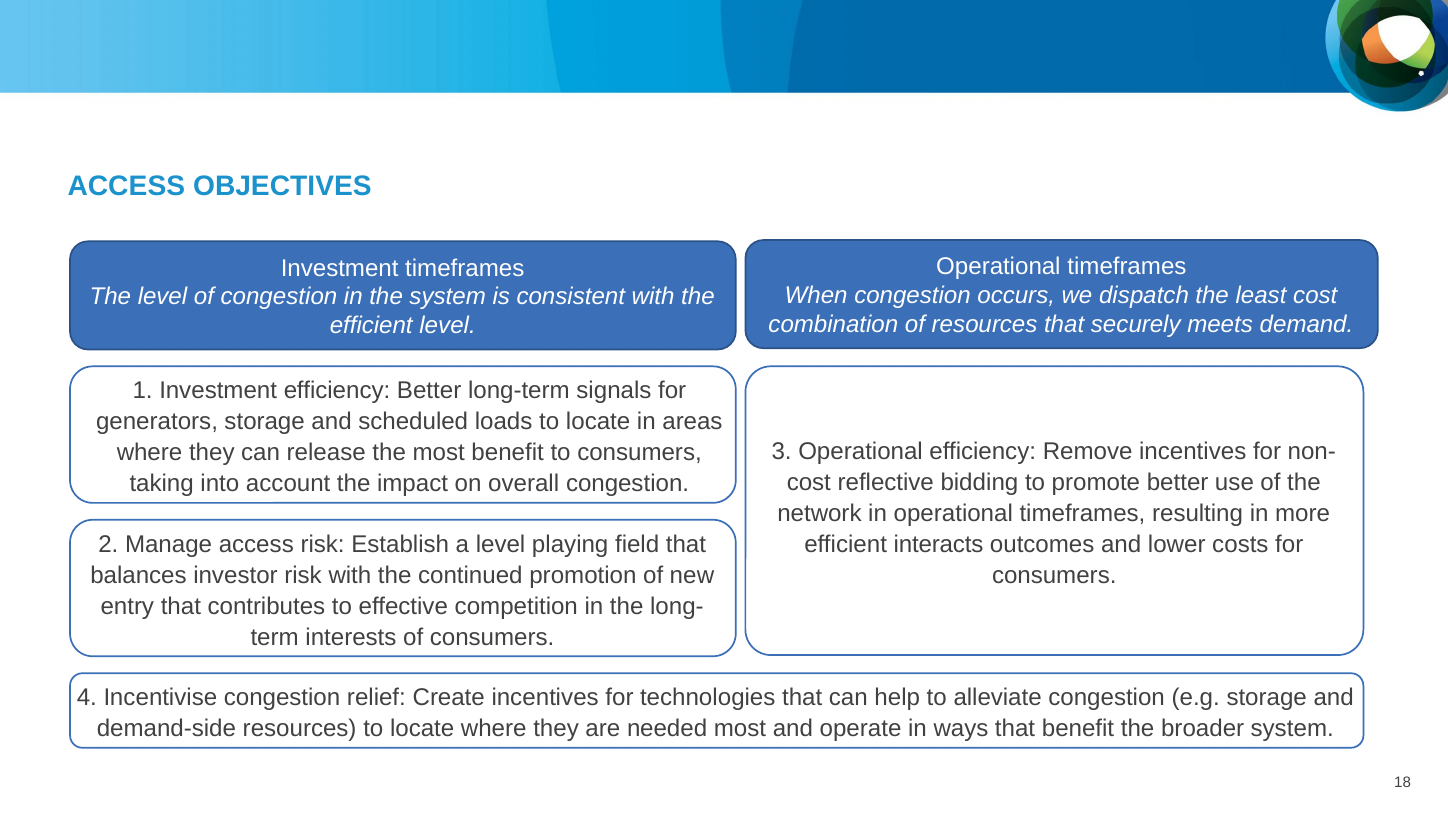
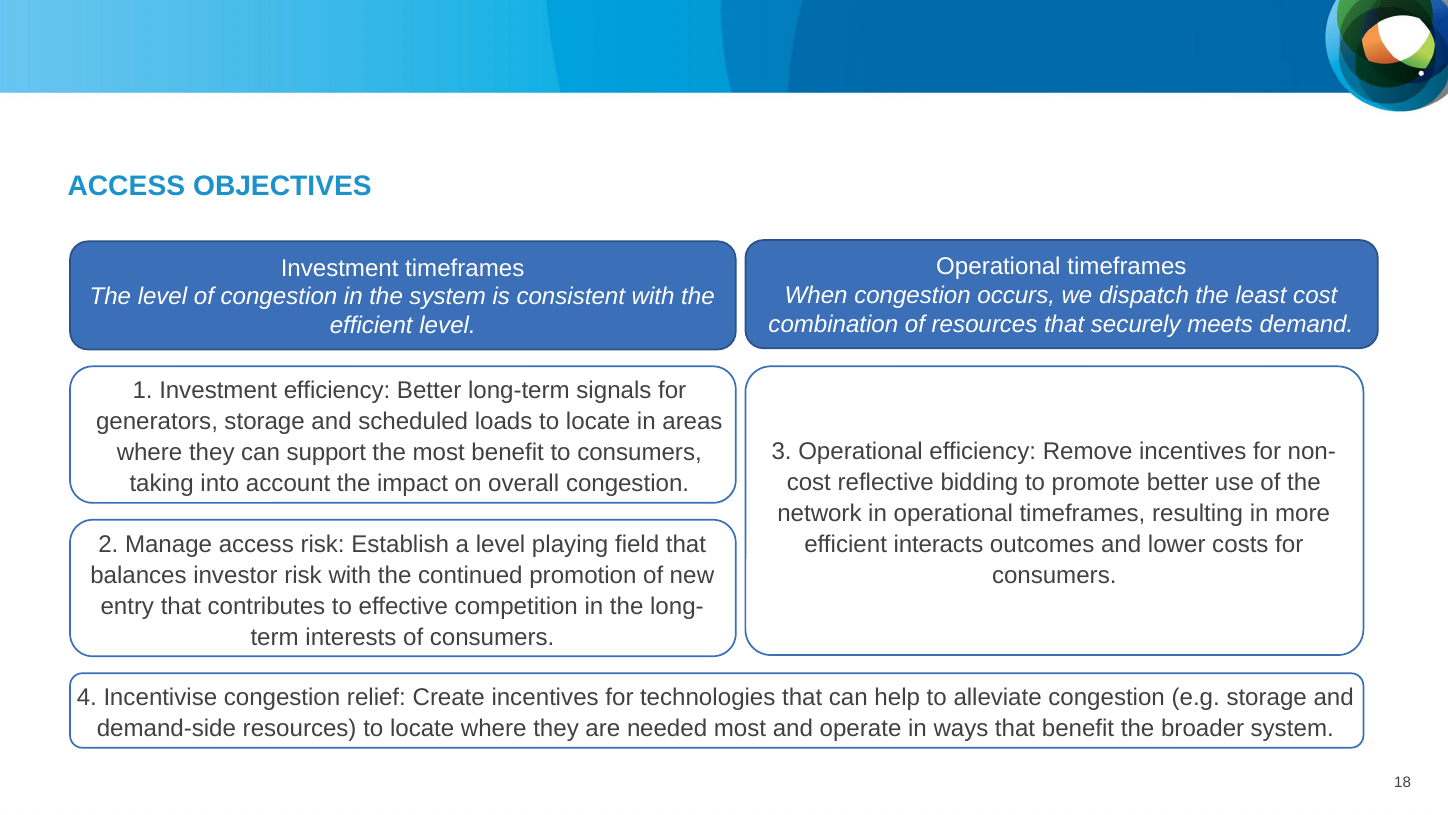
release: release -> support
